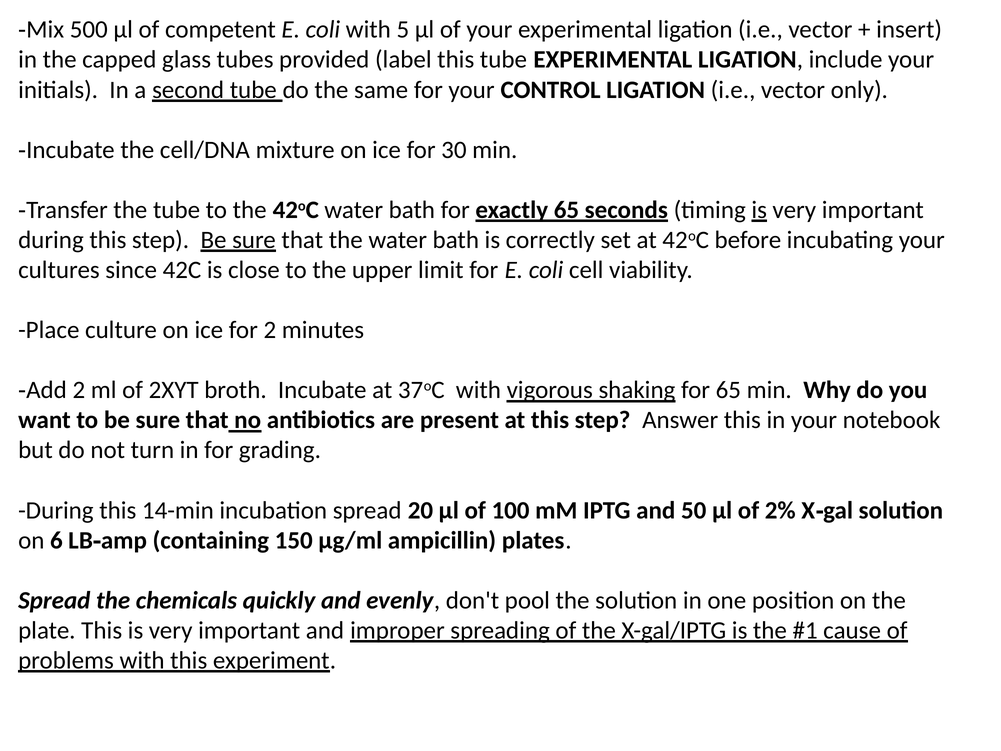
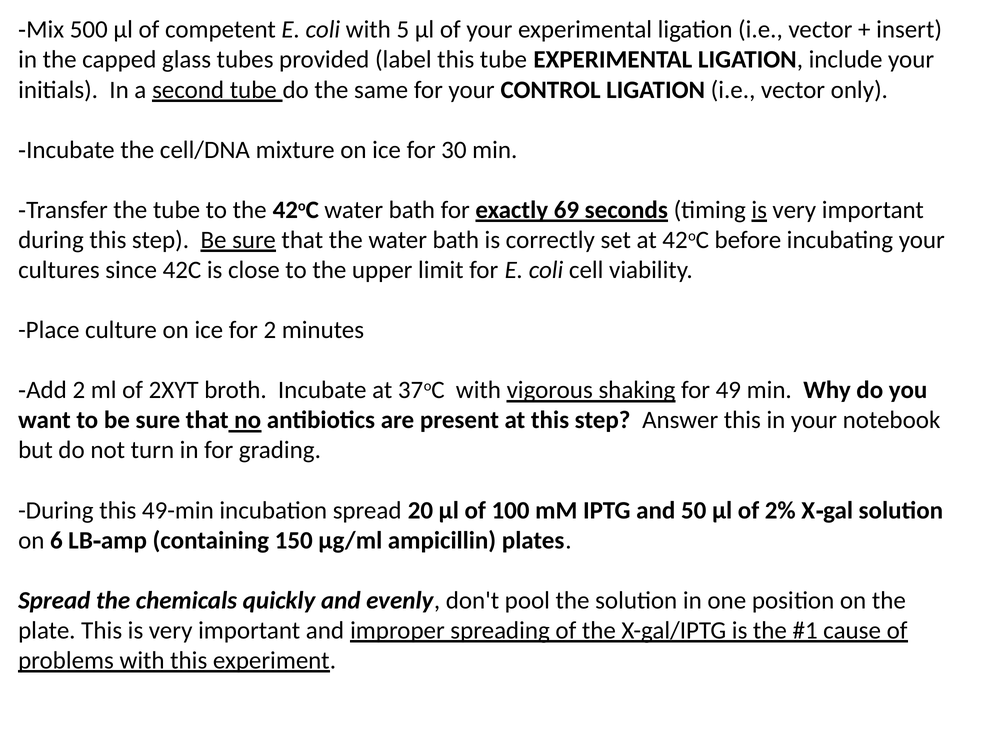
exactly 65: 65 -> 69
for 65: 65 -> 49
14-min: 14-min -> 49-min
